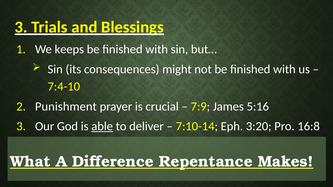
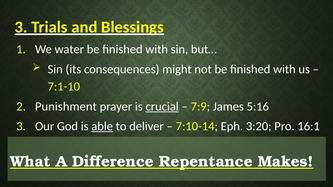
keeps: keeps -> water
7:4-10: 7:4-10 -> 7:1-10
crucial underline: none -> present
16:8: 16:8 -> 16:1
